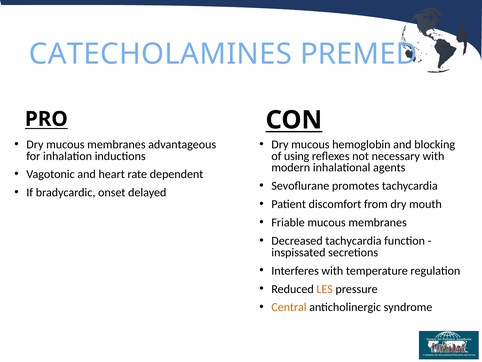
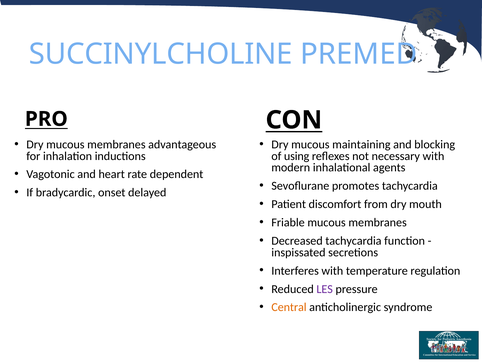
CATECHOLAMINES: CATECHOLAMINES -> SUCCINYLCHOLINE
hemoglobin: hemoglobin -> maintaining
LES colour: orange -> purple
